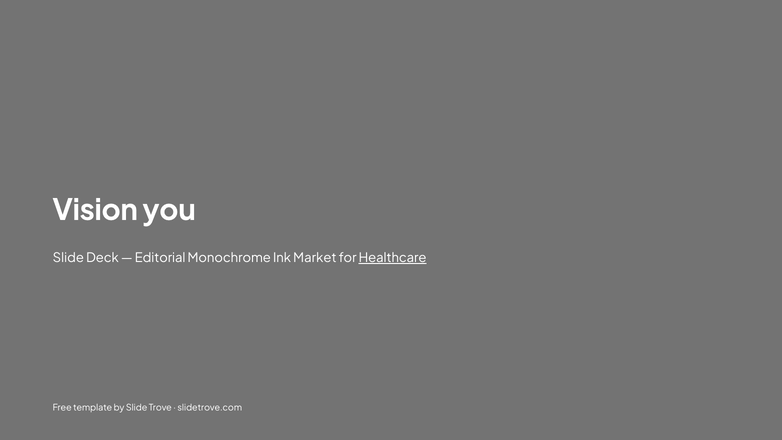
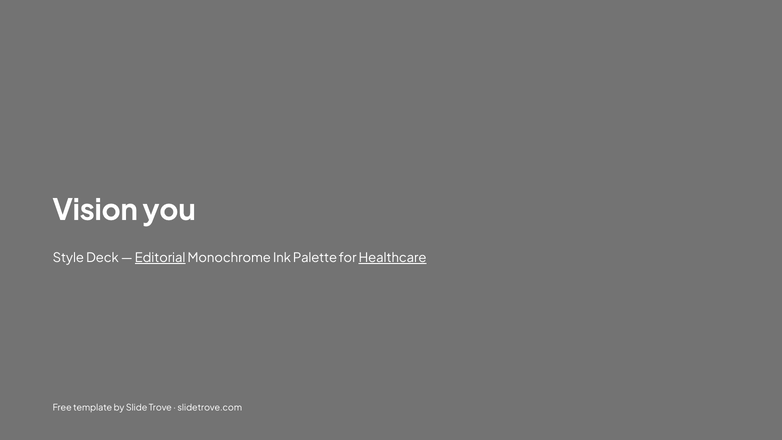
Slide at (68, 258): Slide -> Style
Editorial underline: none -> present
Market: Market -> Palette
